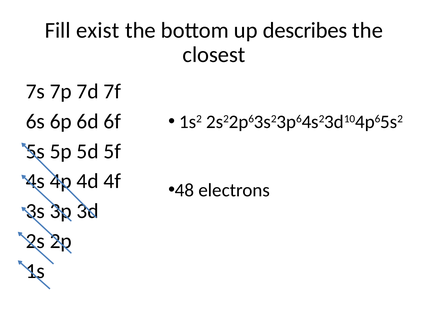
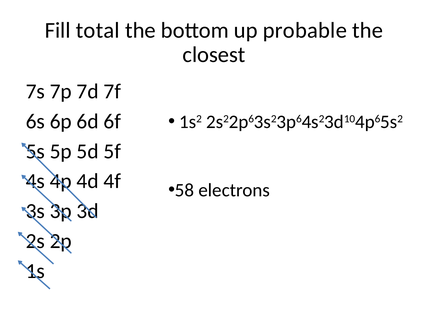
exist: exist -> total
describes: describes -> probable
48: 48 -> 58
